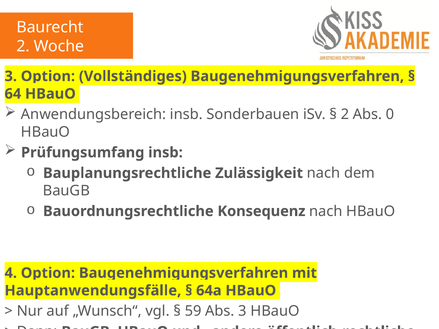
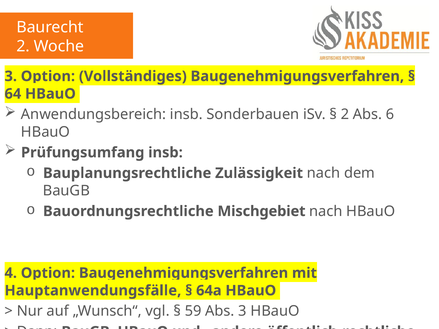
0: 0 -> 6
Konsequenz: Konsequenz -> Mischgebiet
